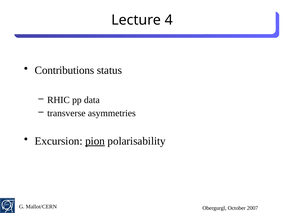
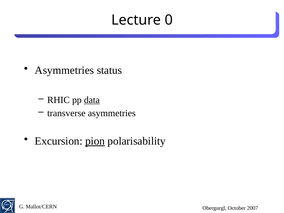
4: 4 -> 0
Contributions at (65, 70): Contributions -> Asymmetries
data underline: none -> present
